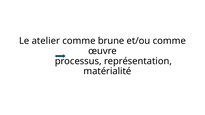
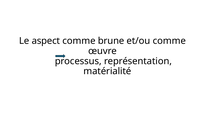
atelier: atelier -> aspect
